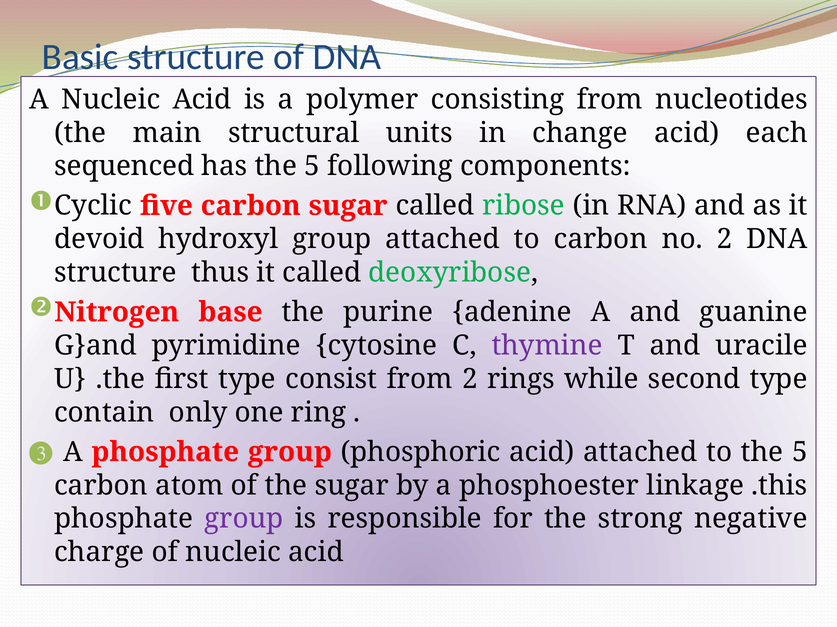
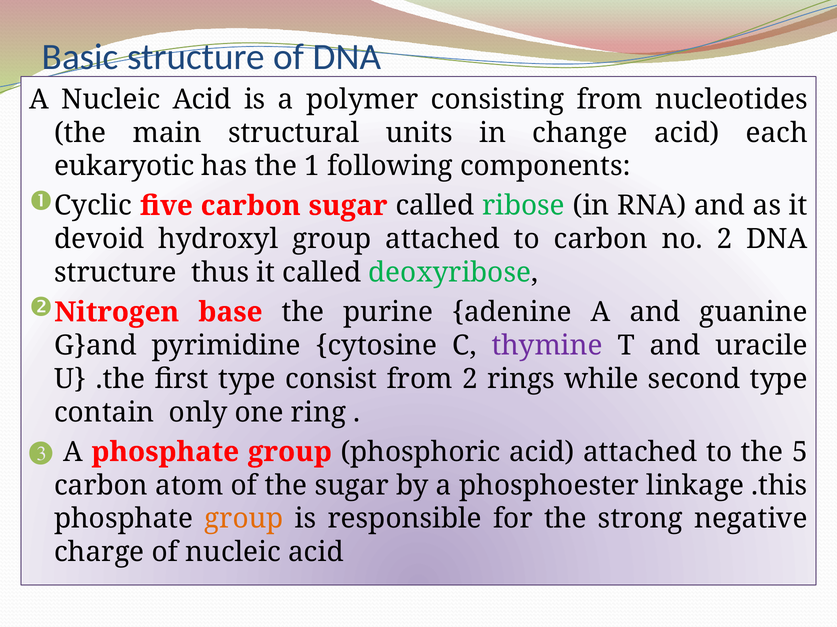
sequenced: sequenced -> eukaryotic
has the 5: 5 -> 1
group at (244, 519) colour: purple -> orange
